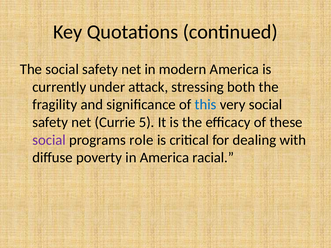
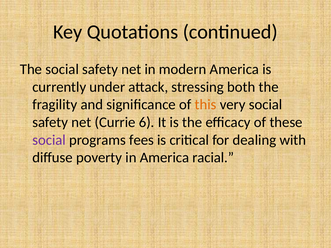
this colour: blue -> orange
5: 5 -> 6
role: role -> fees
